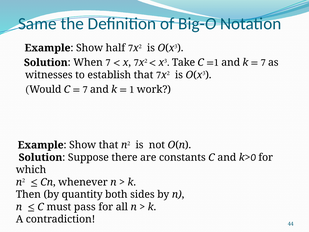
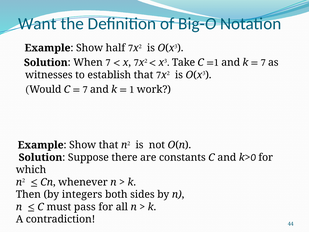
Same: Same -> Want
quantity: quantity -> integers
